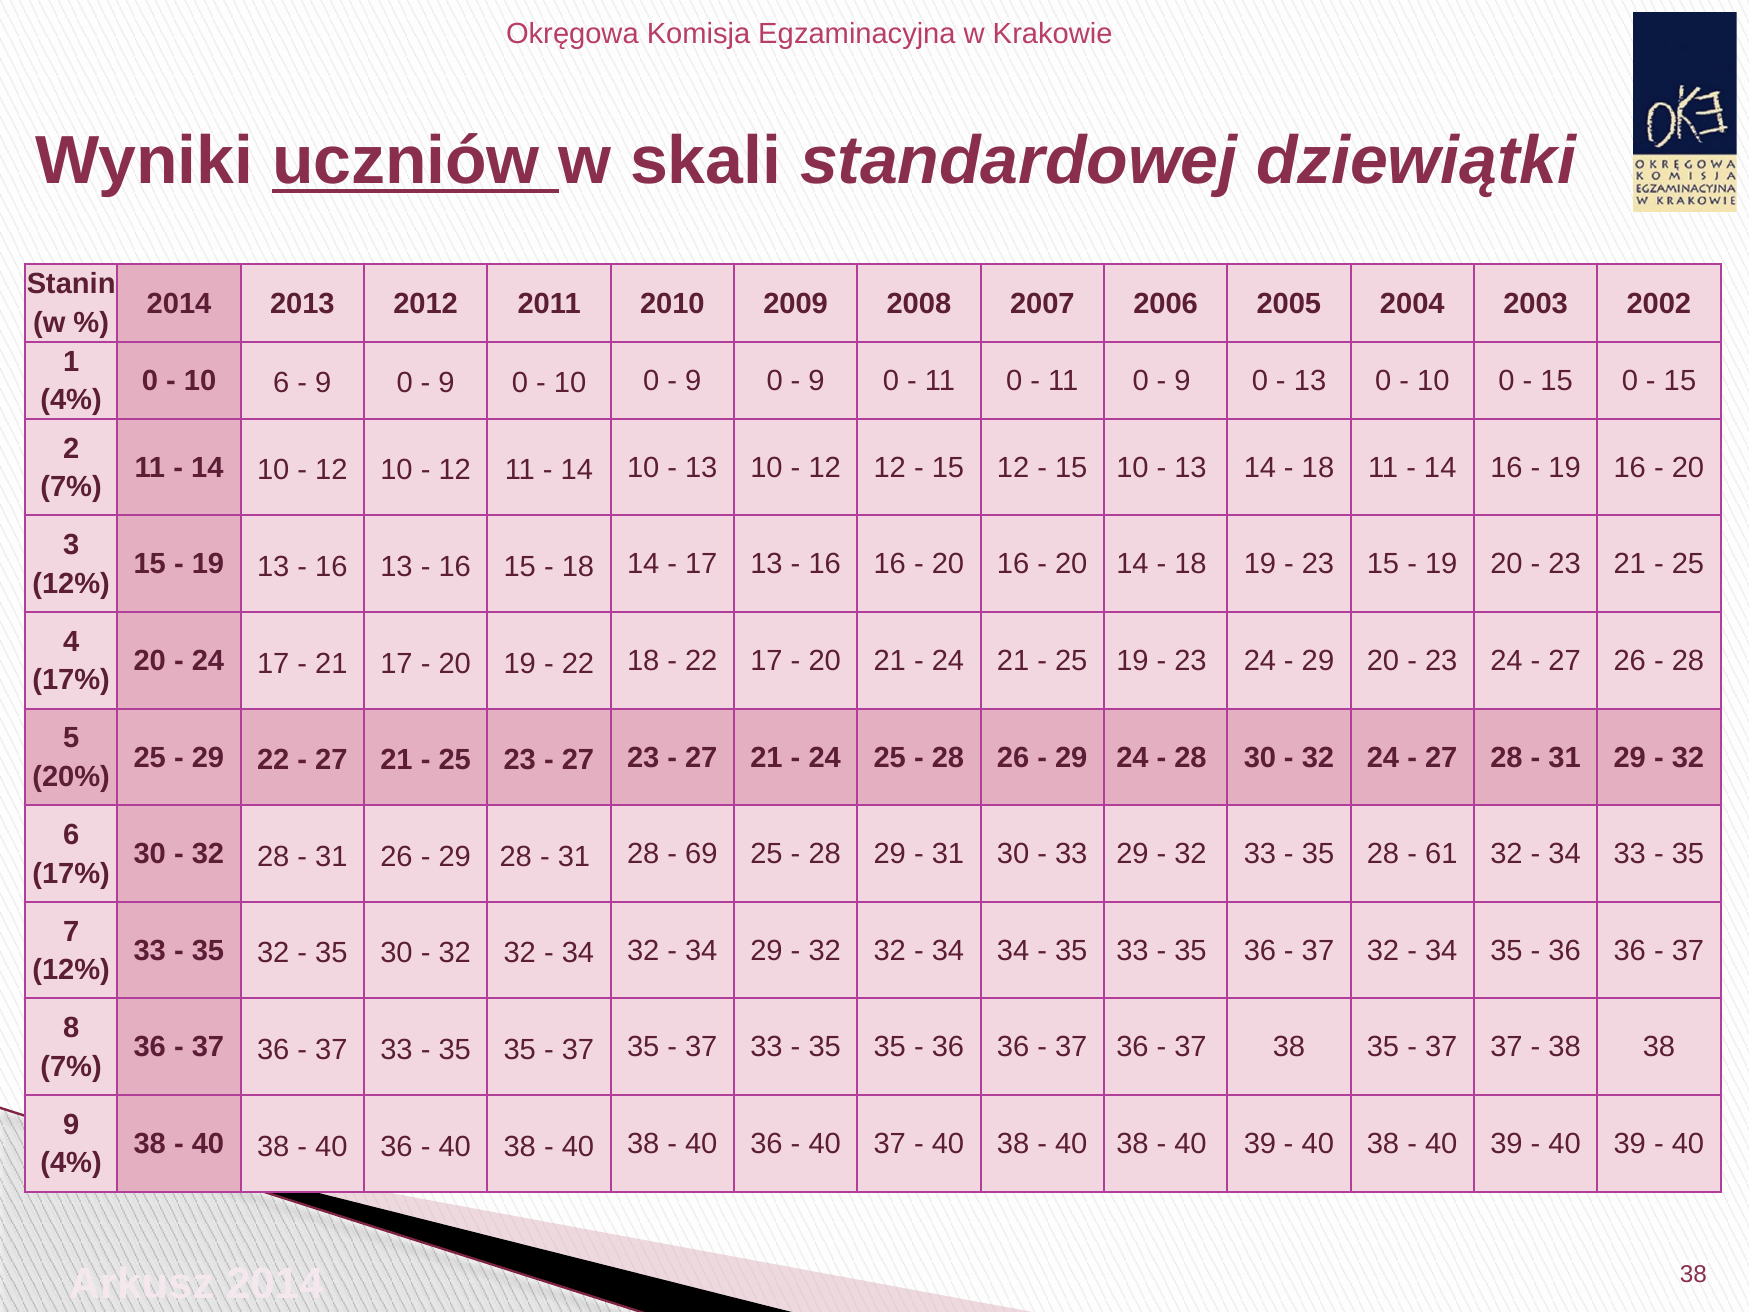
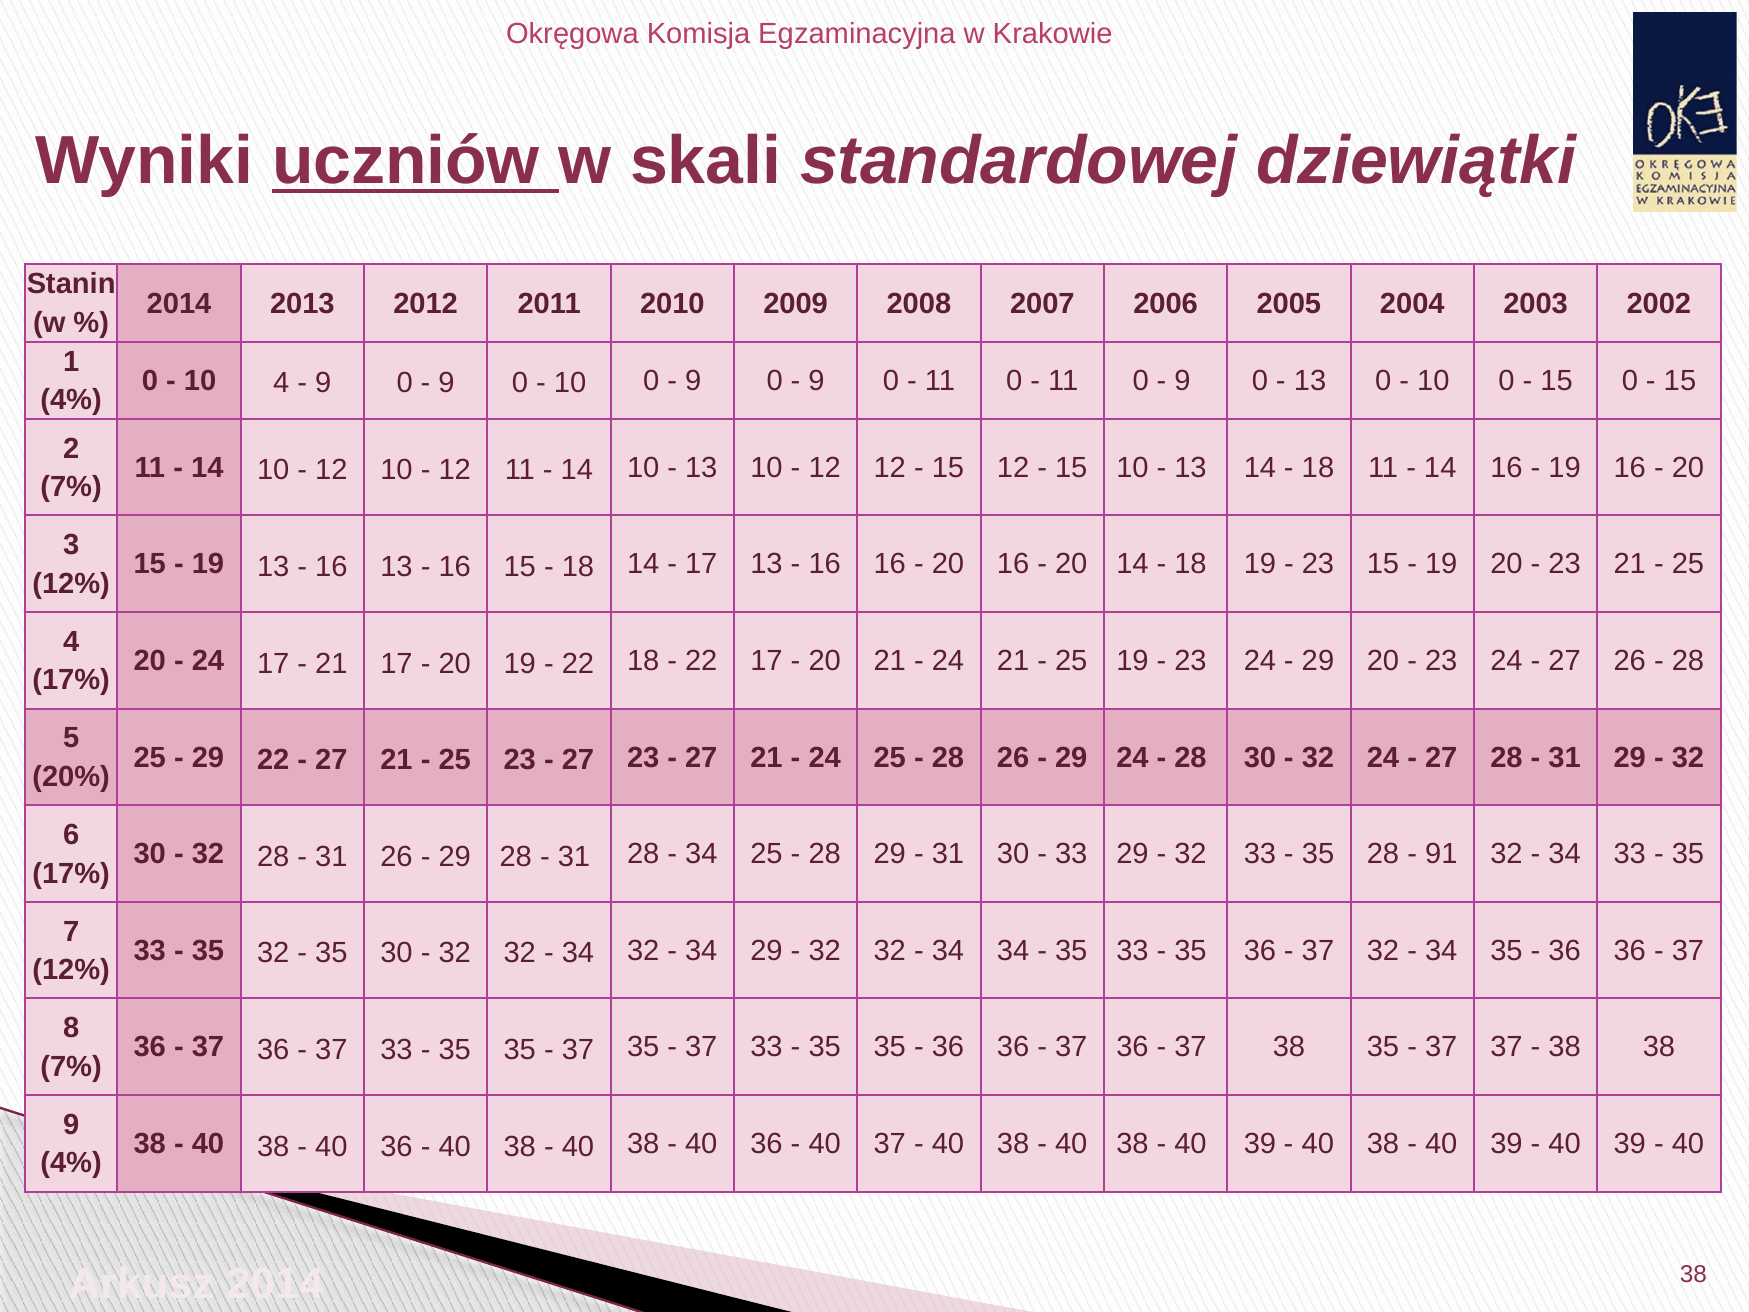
10 6: 6 -> 4
69 at (701, 854): 69 -> 34
61: 61 -> 91
